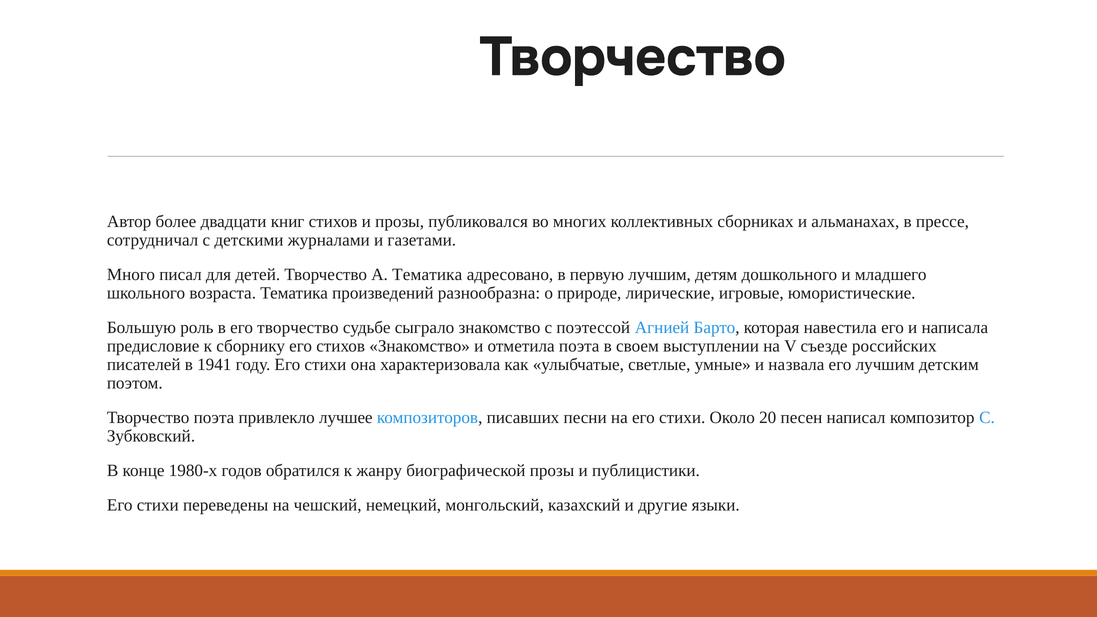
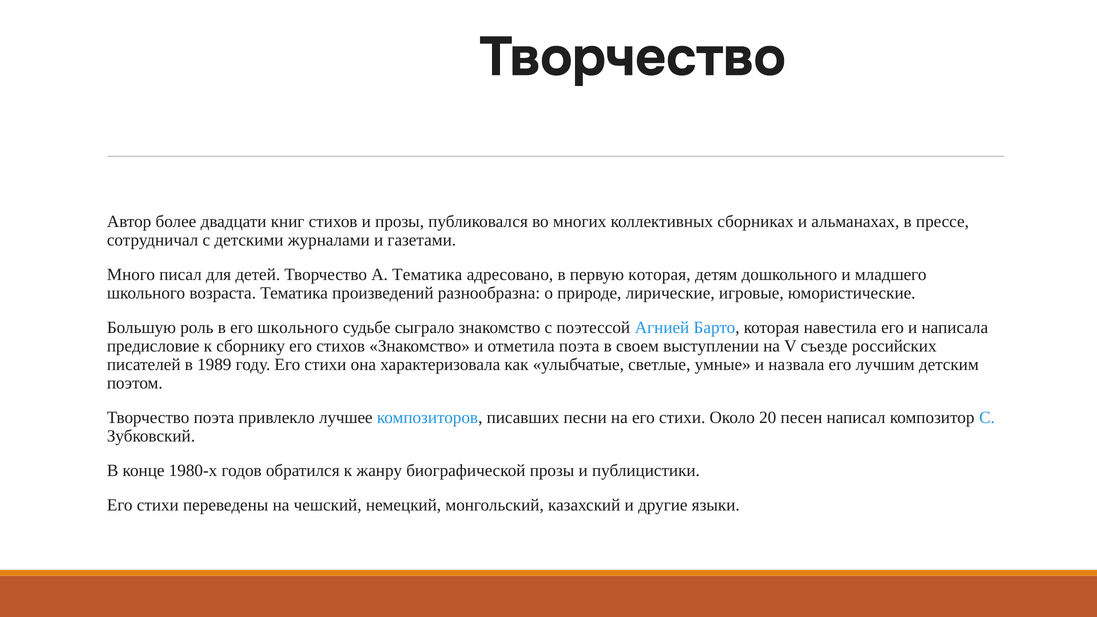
первую лучшим: лучшим -> которая
его творчество: творчество -> школьного
1941: 1941 -> 1989
